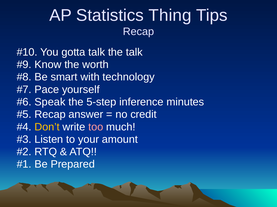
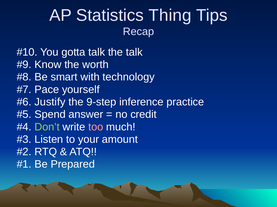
Speak: Speak -> Justify
5-step: 5-step -> 9-step
minutes: minutes -> practice
Recap at (50, 115): Recap -> Spend
Don’t colour: yellow -> light green
